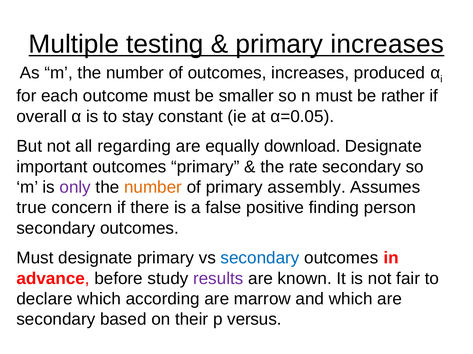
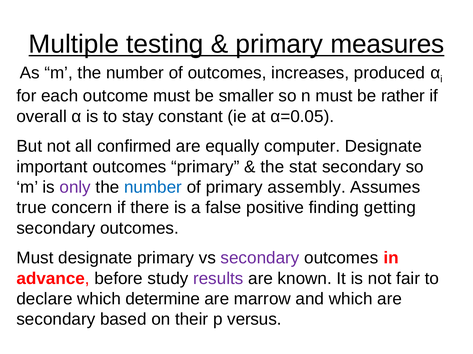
primary increases: increases -> measures
regarding: regarding -> confirmed
download: download -> computer
rate: rate -> stat
number at (153, 188) colour: orange -> blue
person: person -> getting
secondary at (260, 258) colour: blue -> purple
according: according -> determine
